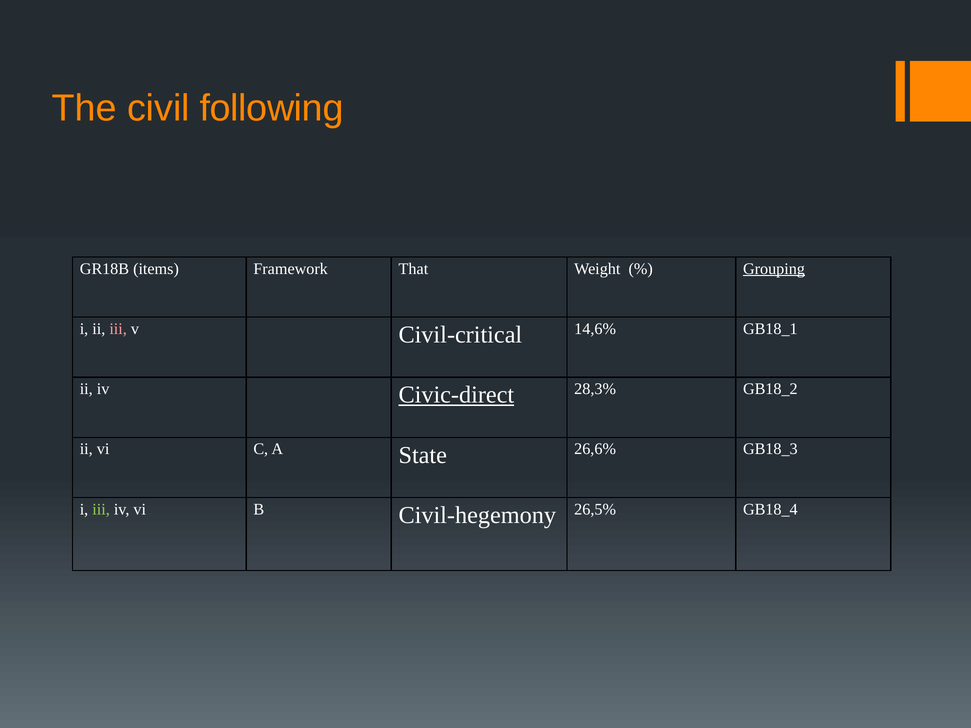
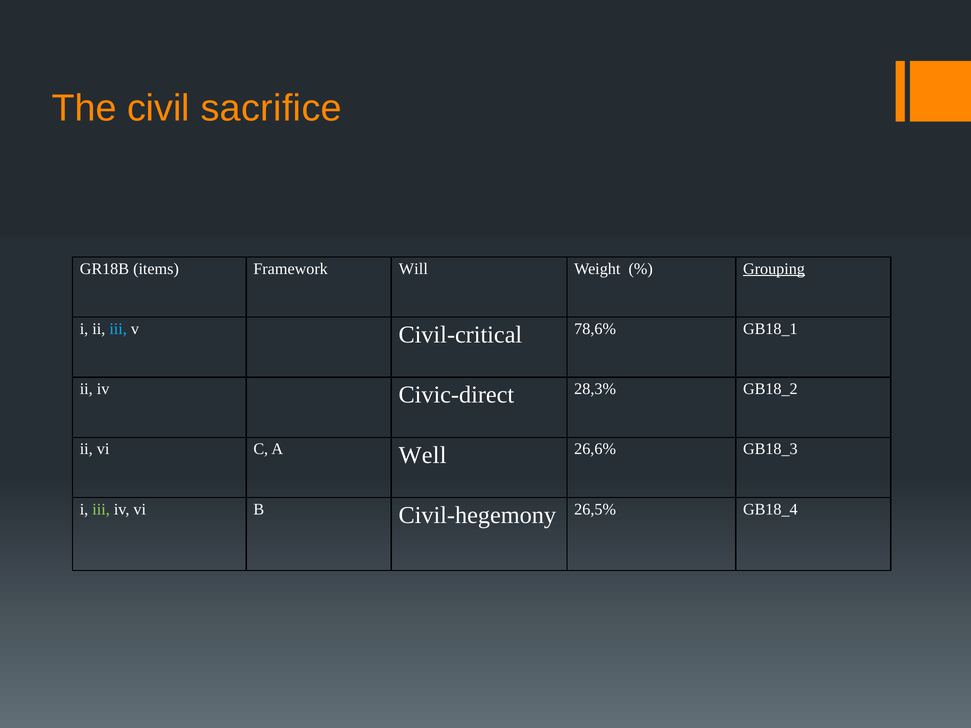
following: following -> sacrifice
That: That -> Will
iii at (118, 329) colour: pink -> light blue
14,6%: 14,6% -> 78,6%
Civic-direct underline: present -> none
State: State -> Well
